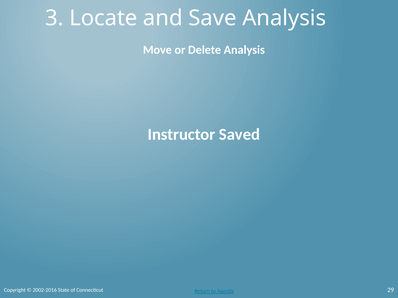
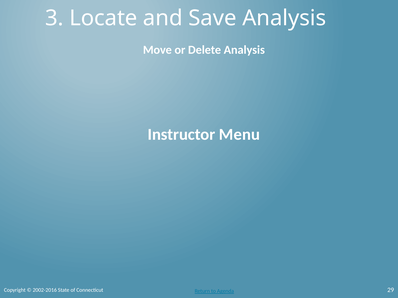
Saved: Saved -> Menu
